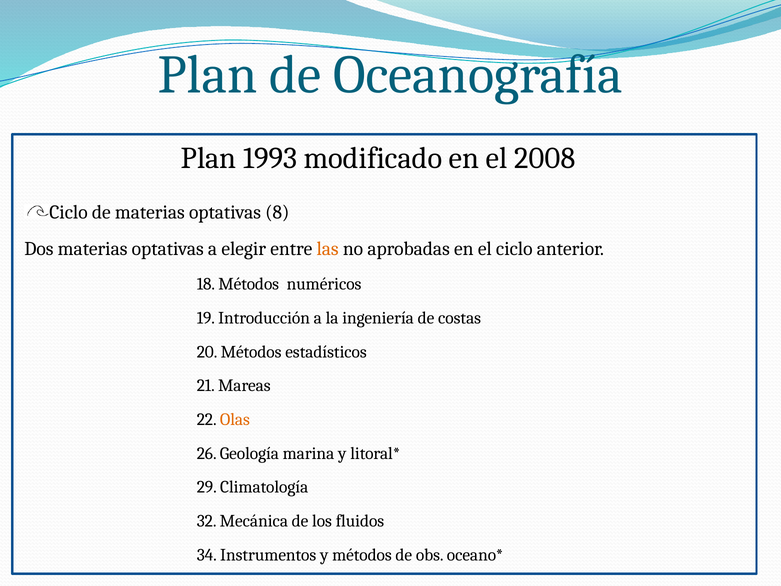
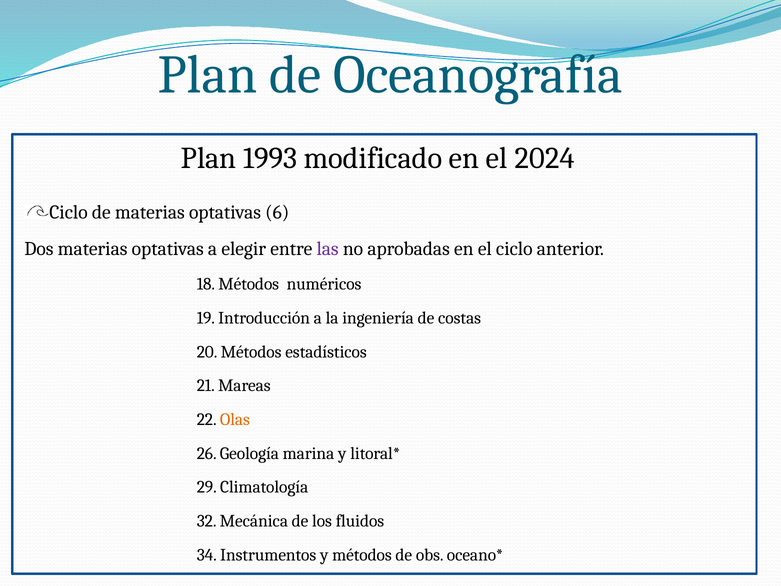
2008: 2008 -> 2024
8: 8 -> 6
las colour: orange -> purple
